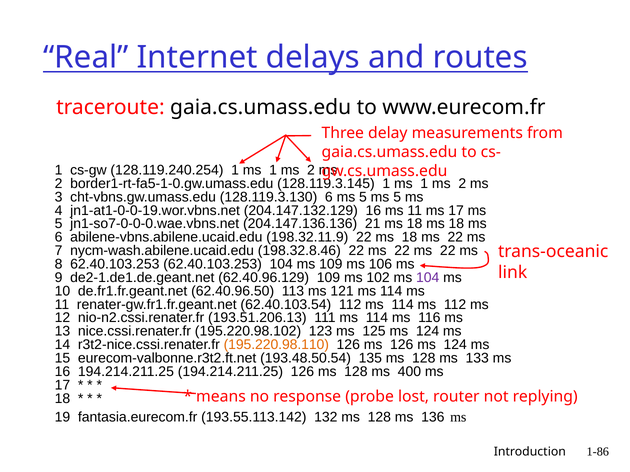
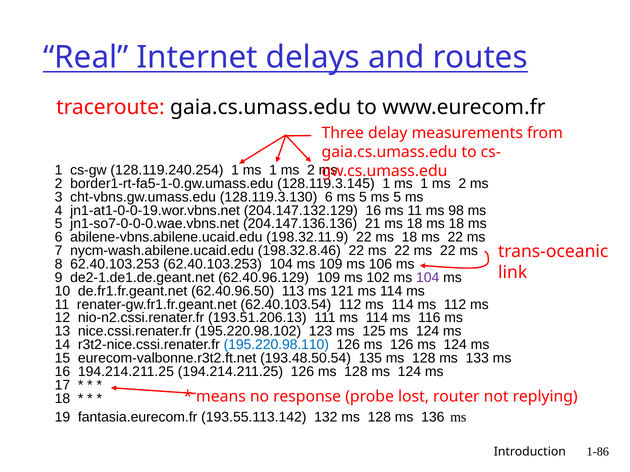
11 ms 17: 17 -> 98
195.220.98.110 colour: orange -> blue
128 ms 400: 400 -> 124
